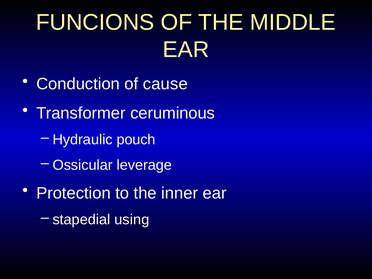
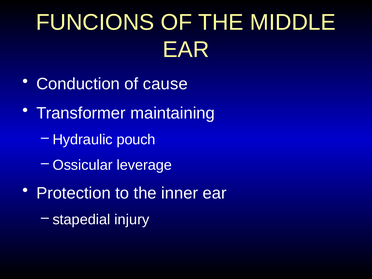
ceruminous: ceruminous -> maintaining
using: using -> injury
